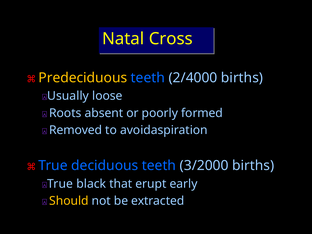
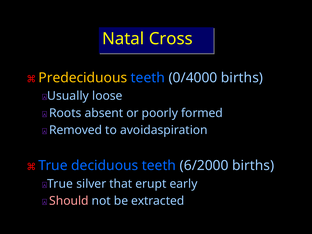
2/4000: 2/4000 -> 0/4000
3/2000: 3/2000 -> 6/2000
black: black -> silver
Should colour: yellow -> pink
